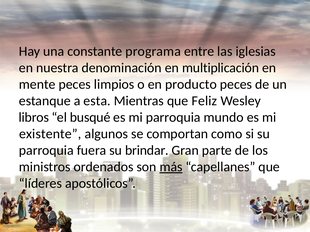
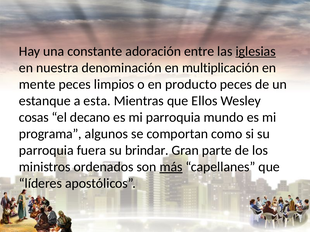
programa: programa -> adoración
iglesias underline: none -> present
Feliz: Feliz -> Ellos
libros: libros -> cosas
busqué: busqué -> decano
existente: existente -> programa
